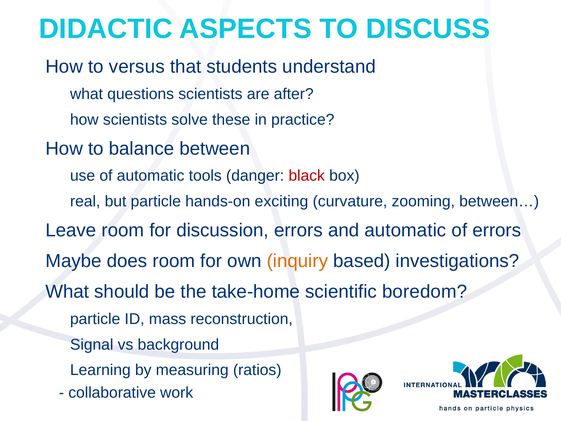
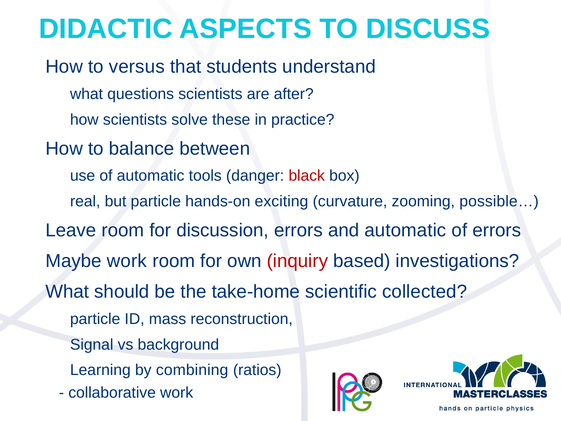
between…: between… -> possible…
Maybe does: does -> work
inquiry colour: orange -> red
boredom: boredom -> collected
measuring: measuring -> combining
